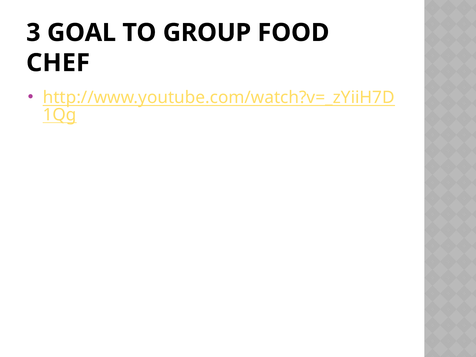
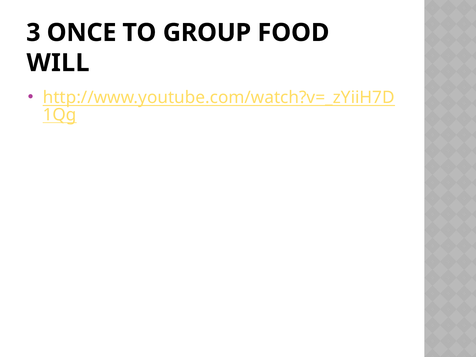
GOAL: GOAL -> ONCE
CHEF: CHEF -> WILL
